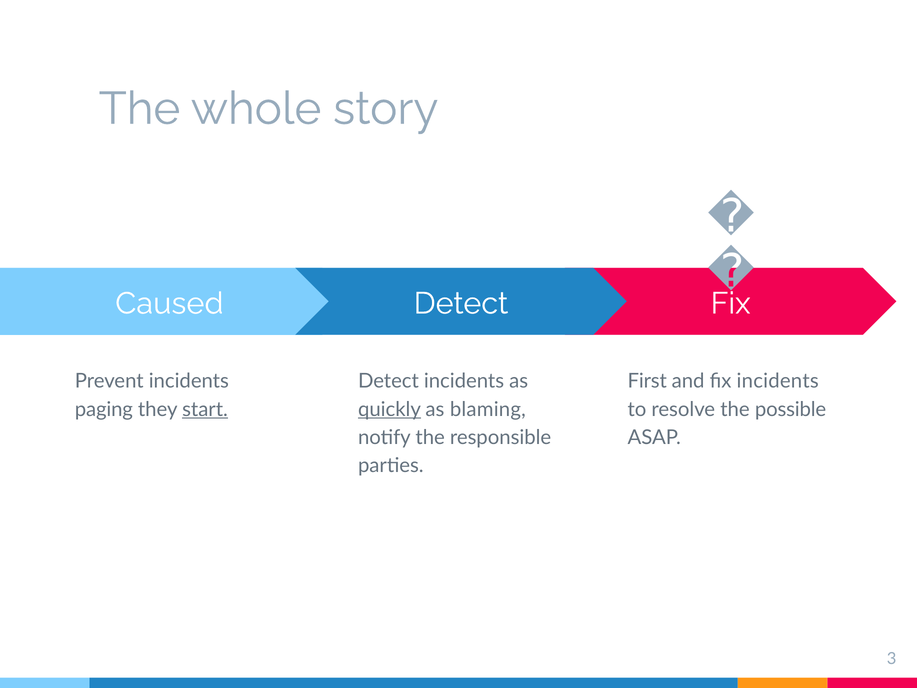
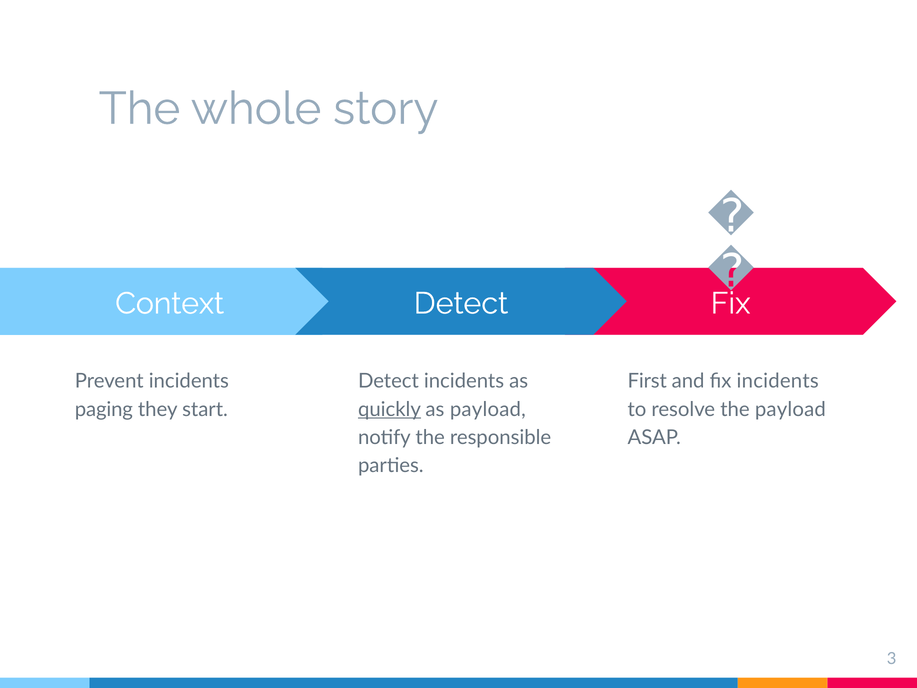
Caused: Caused -> Context
start underline: present -> none
as blaming: blaming -> payload
the possible: possible -> payload
